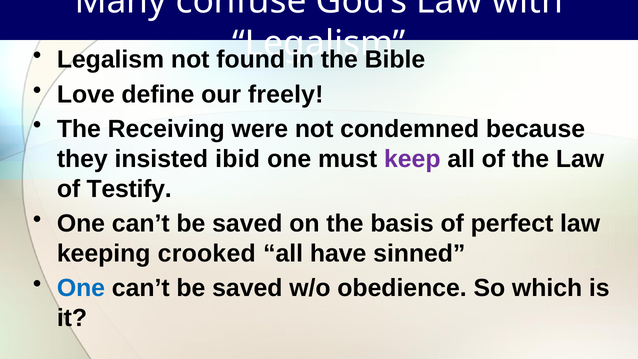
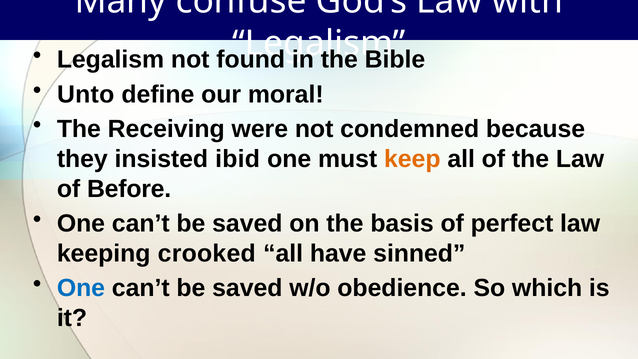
Love: Love -> Unto
freely: freely -> moral
keep colour: purple -> orange
Testify: Testify -> Before
